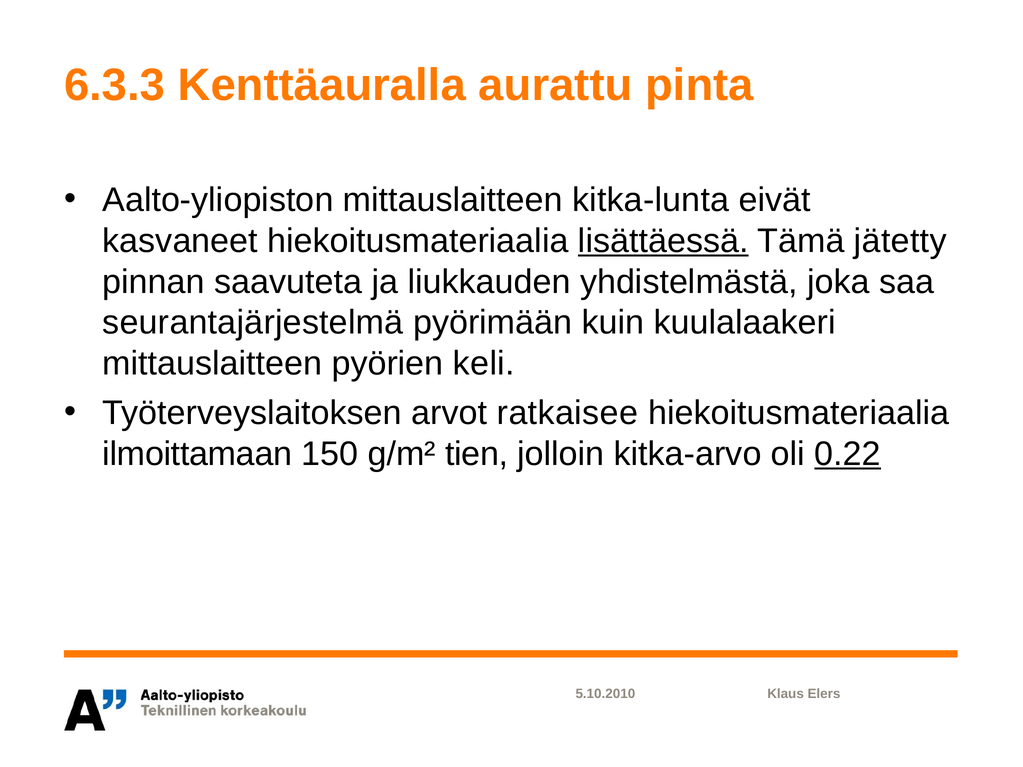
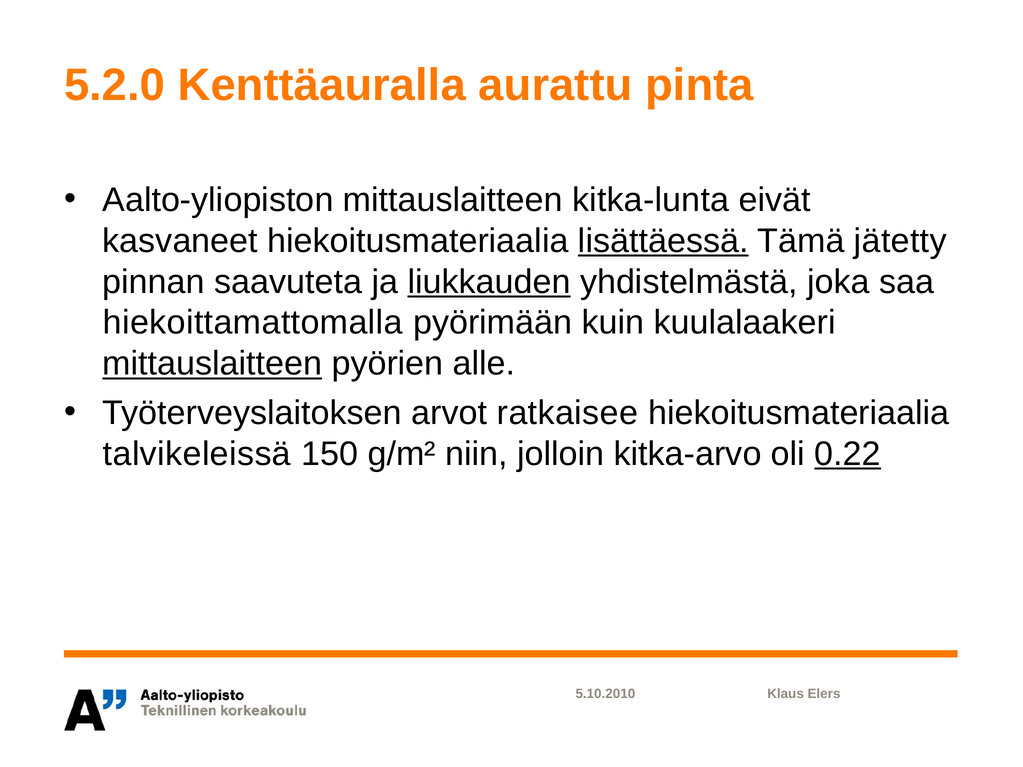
6.3.3: 6.3.3 -> 5.2.0
liukkauden underline: none -> present
seurantajärjestelmä: seurantajärjestelmä -> hiekoittamattomalla
mittauslaitteen at (212, 364) underline: none -> present
keli: keli -> alle
ilmoittamaan: ilmoittamaan -> talvikeleissä
tien: tien -> niin
